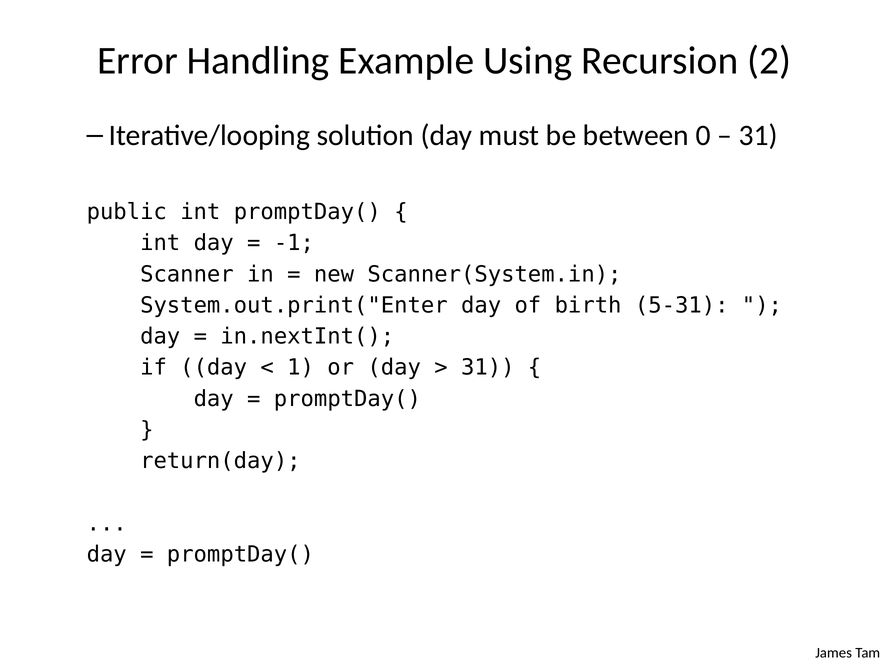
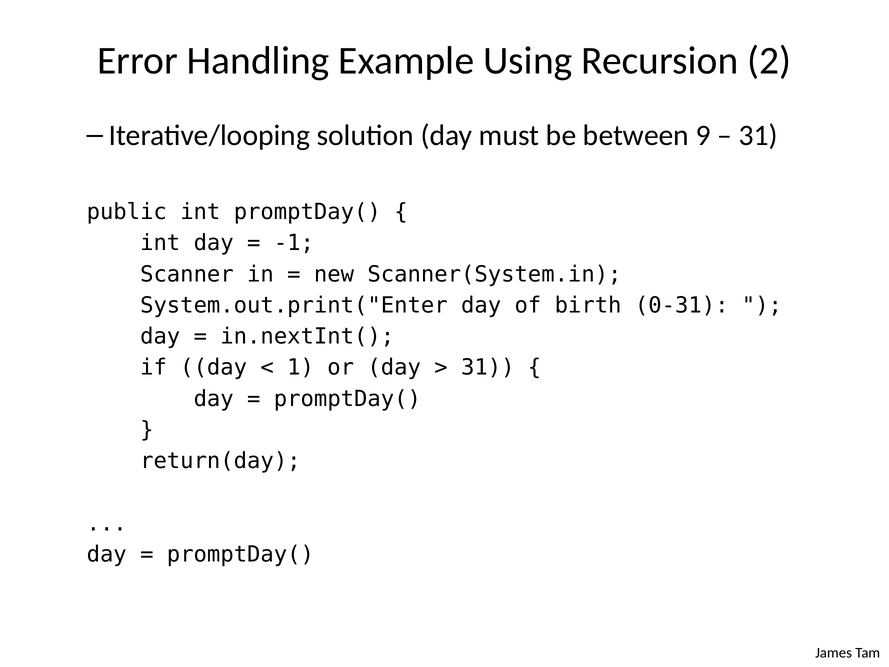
0: 0 -> 9
5-31: 5-31 -> 0-31
